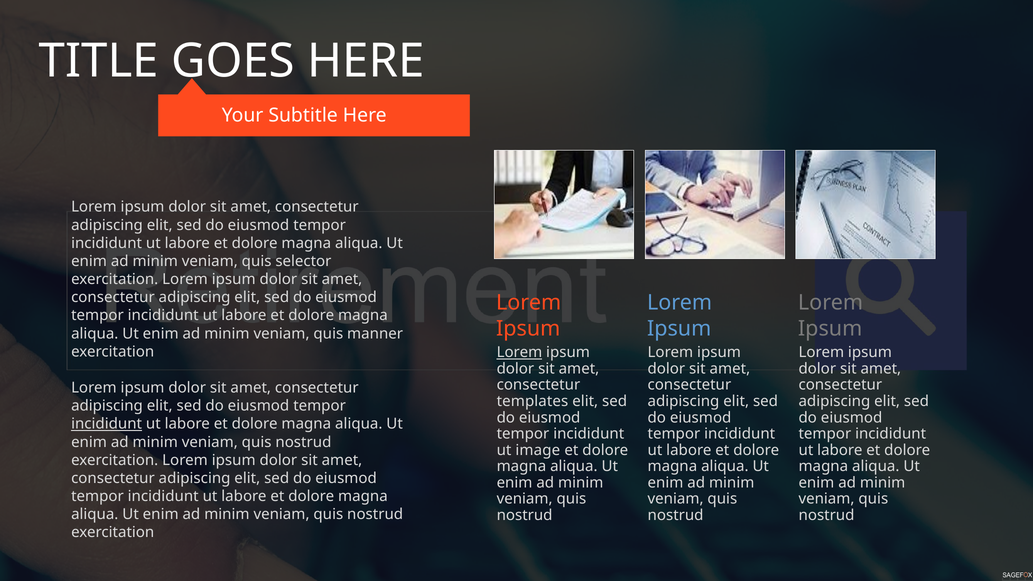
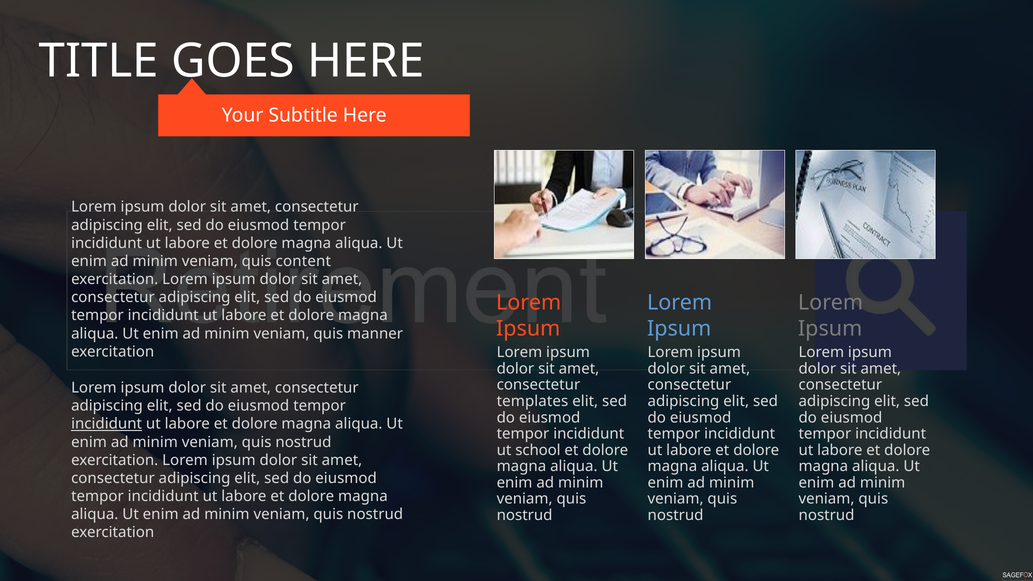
selector: selector -> content
Lorem at (519, 352) underline: present -> none
image: image -> school
